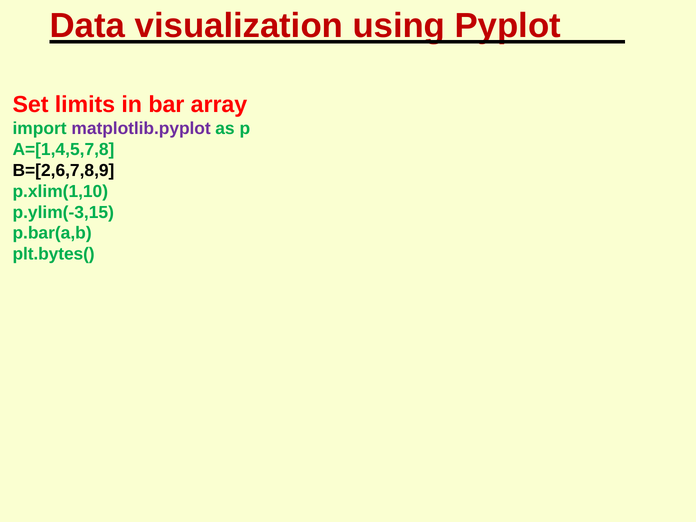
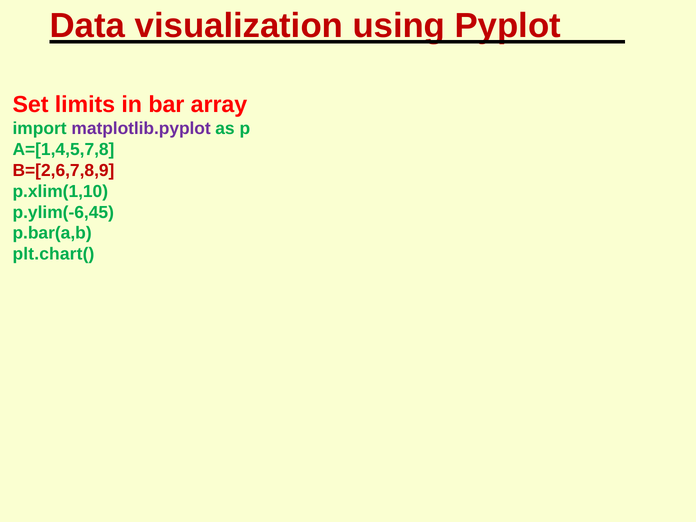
B=[2,6,7,8,9 colour: black -> red
p.ylim(-3,15: p.ylim(-3,15 -> p.ylim(-6,45
plt.bytes(: plt.bytes( -> plt.chart(
